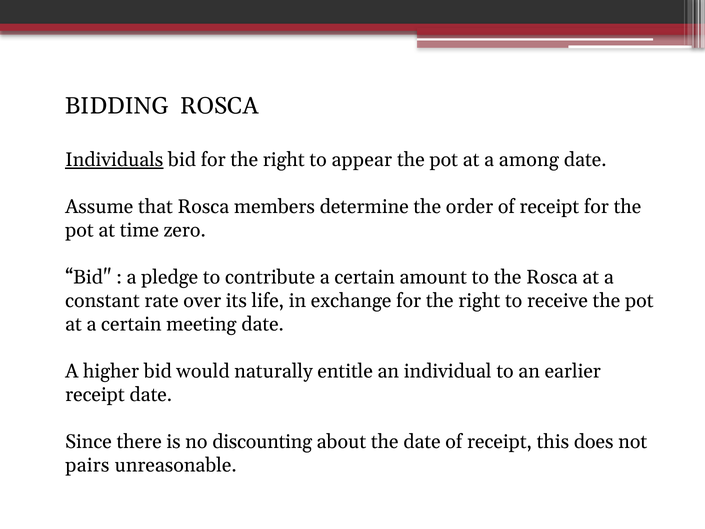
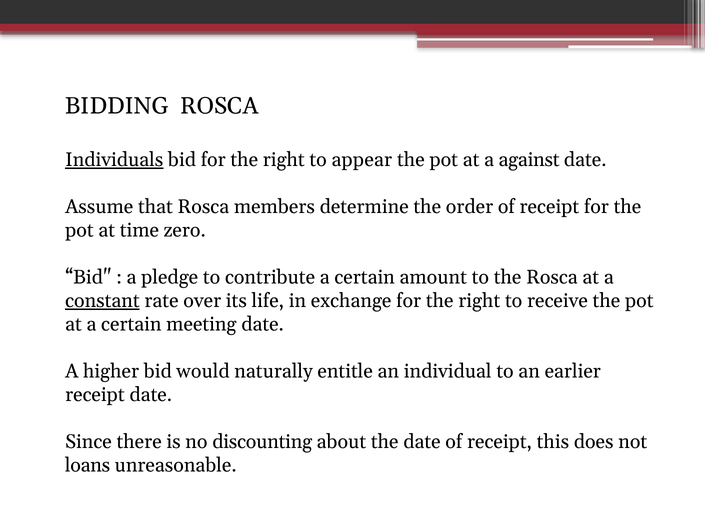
among: among -> against
constant underline: none -> present
pairs: pairs -> loans
